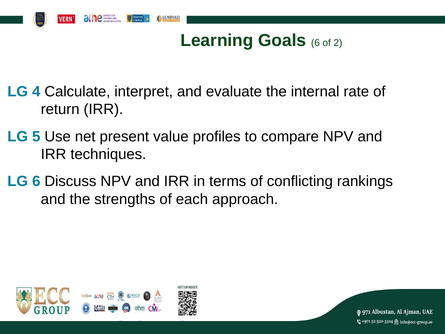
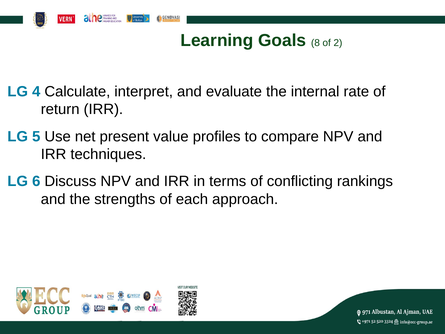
Goals 6: 6 -> 8
